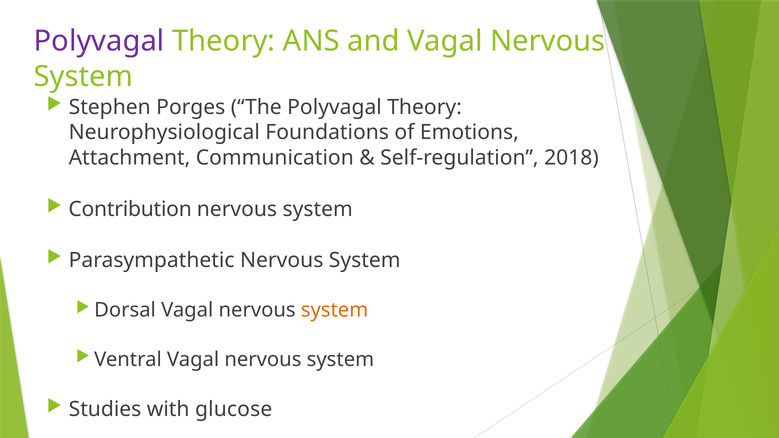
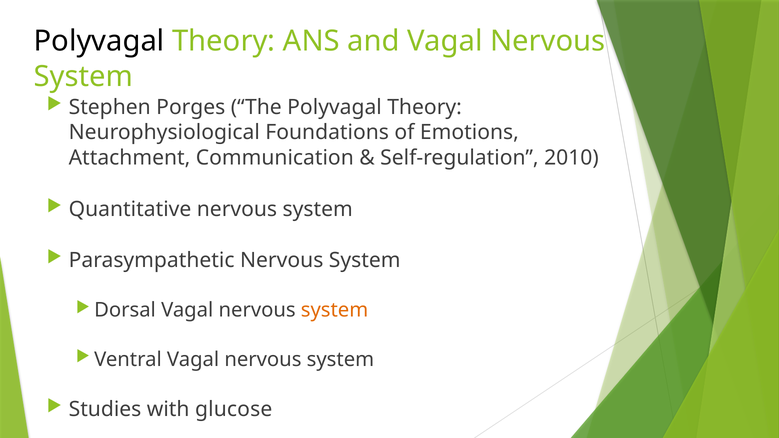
Polyvagal at (99, 41) colour: purple -> black
2018: 2018 -> 2010
Contribution: Contribution -> Quantitative
